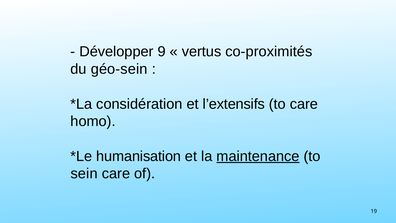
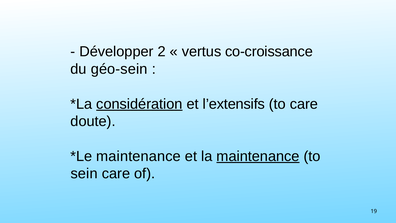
9: 9 -> 2
co-proximités: co-proximités -> co-croissance
considération underline: none -> present
homo: homo -> doute
humanisation at (139, 156): humanisation -> maintenance
